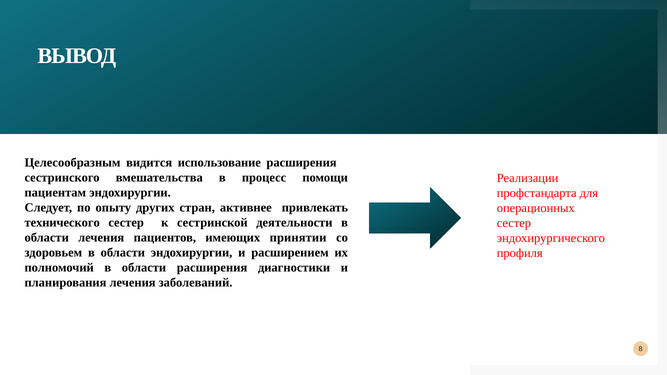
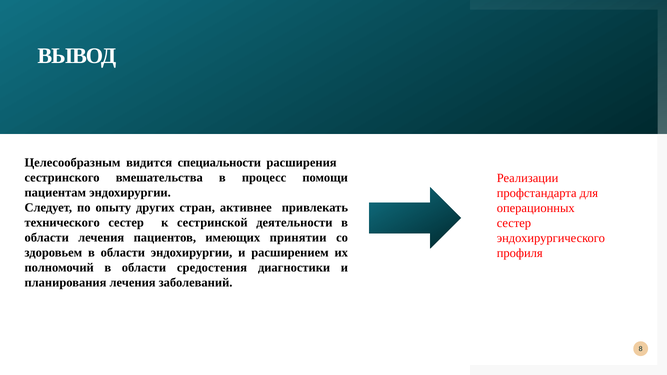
использование: использование -> специальности
области расширения: расширения -> средостения
